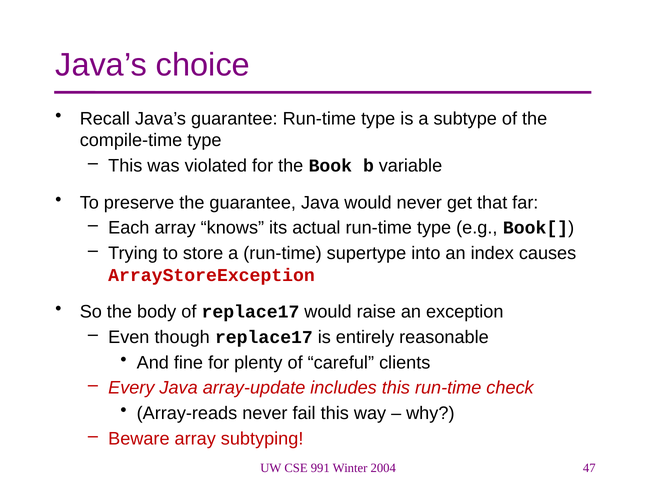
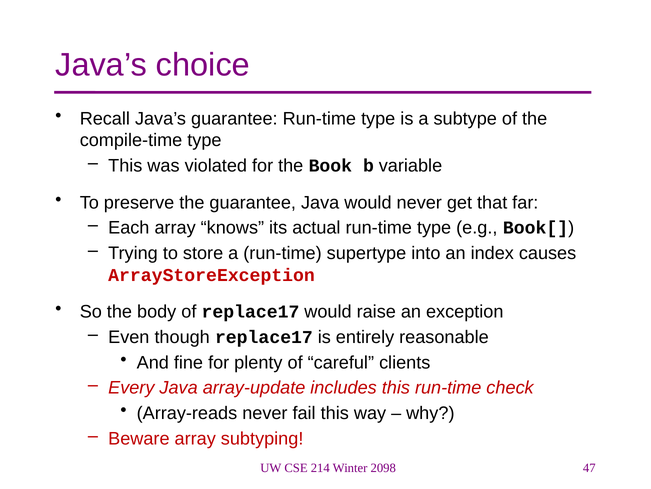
991: 991 -> 214
2004: 2004 -> 2098
